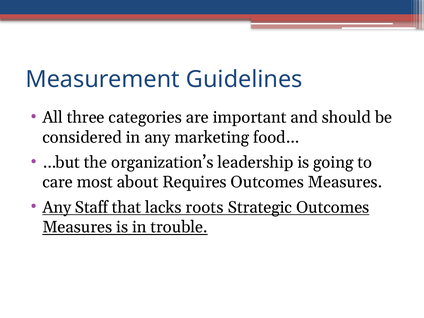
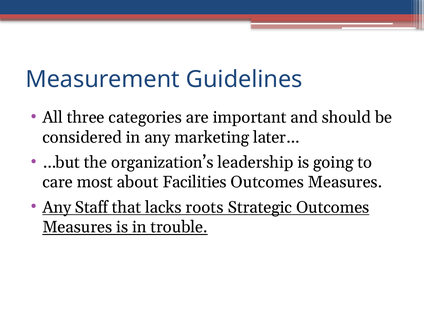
food…: food… -> later…
Requires: Requires -> Facilities
